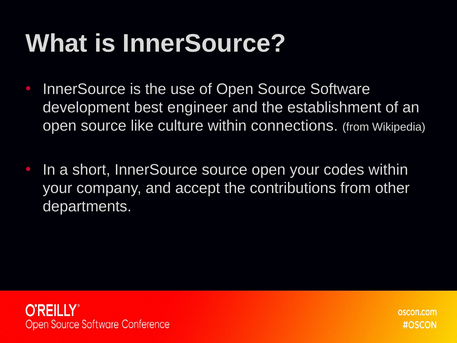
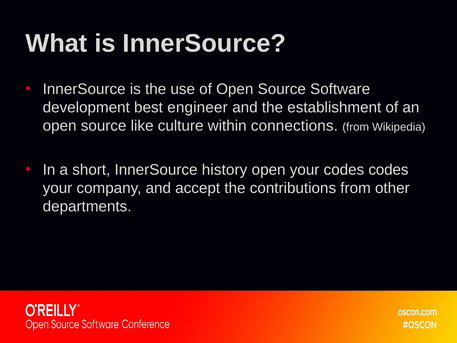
InnerSource source: source -> history
codes within: within -> codes
